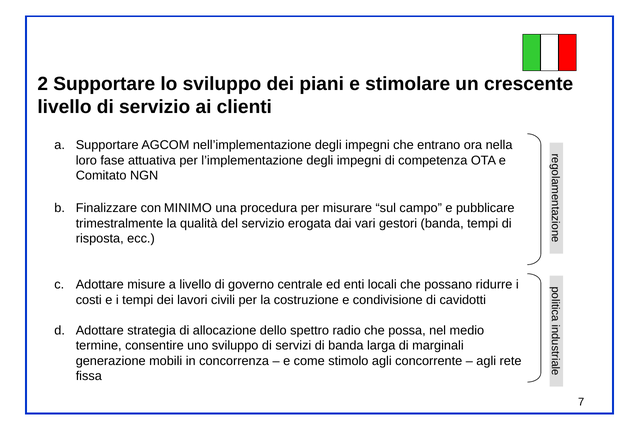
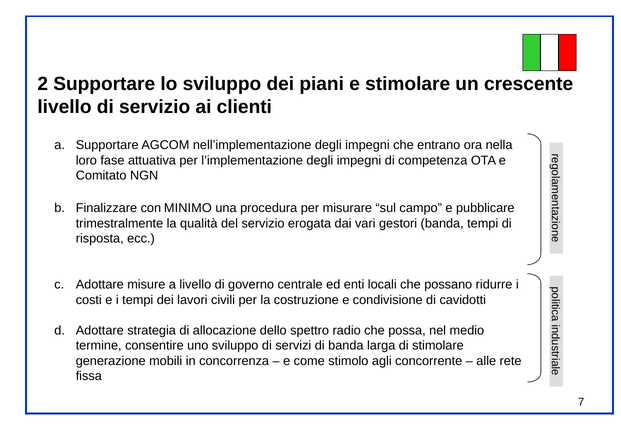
di marginali: marginali -> stimolare
agli at (486, 361): agli -> alle
